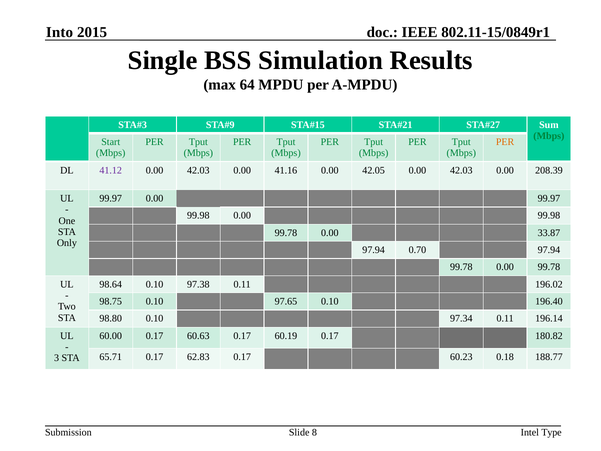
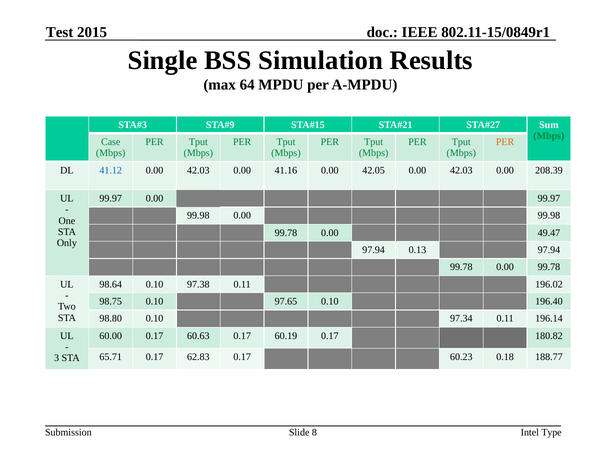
Into: Into -> Test
Start: Start -> Case
41.12 colour: purple -> blue
33.87: 33.87 -> 49.47
0.70: 0.70 -> 0.13
